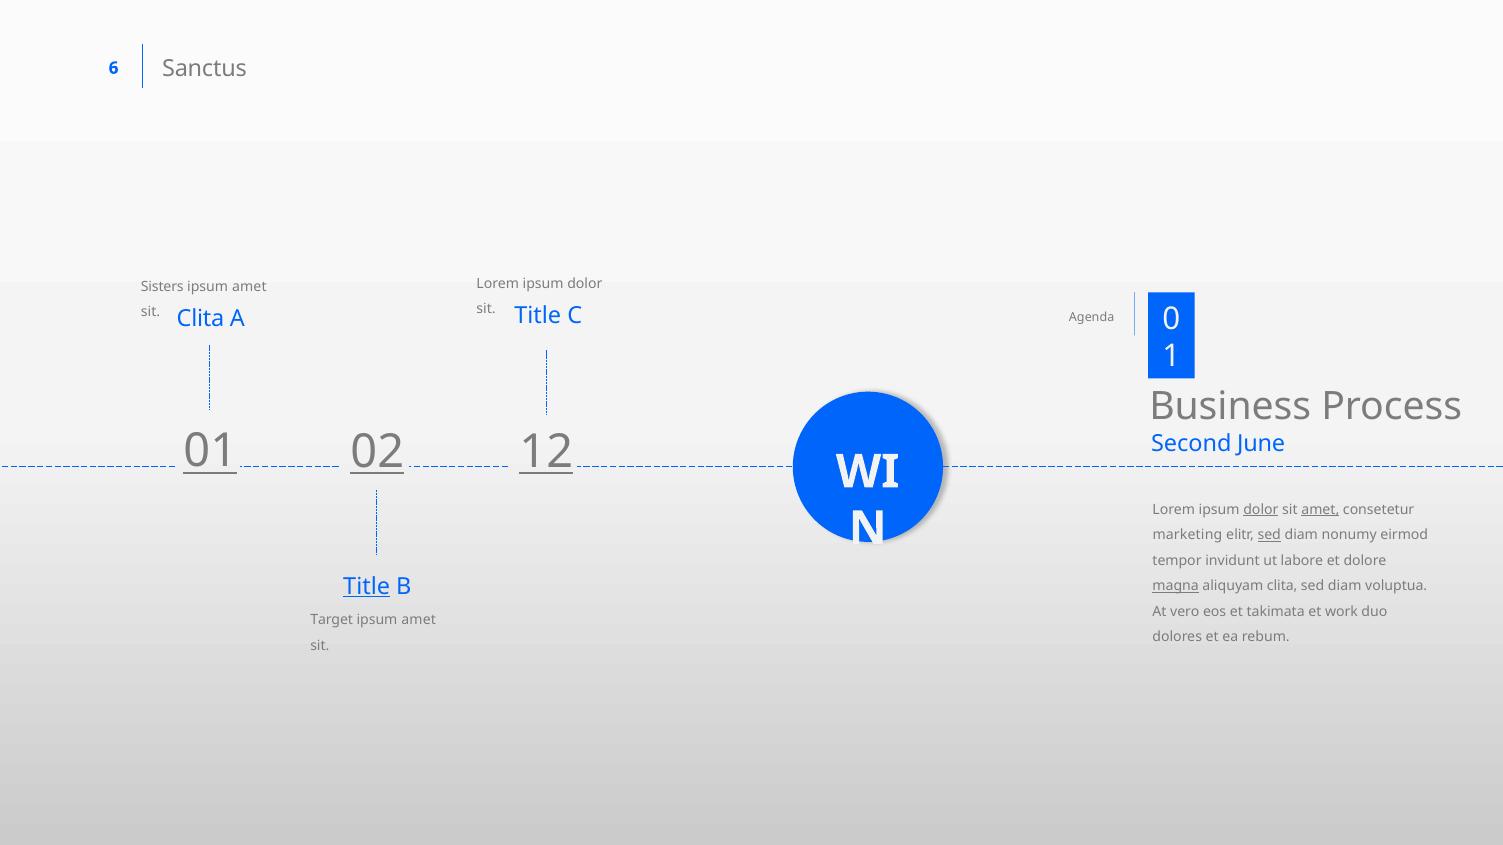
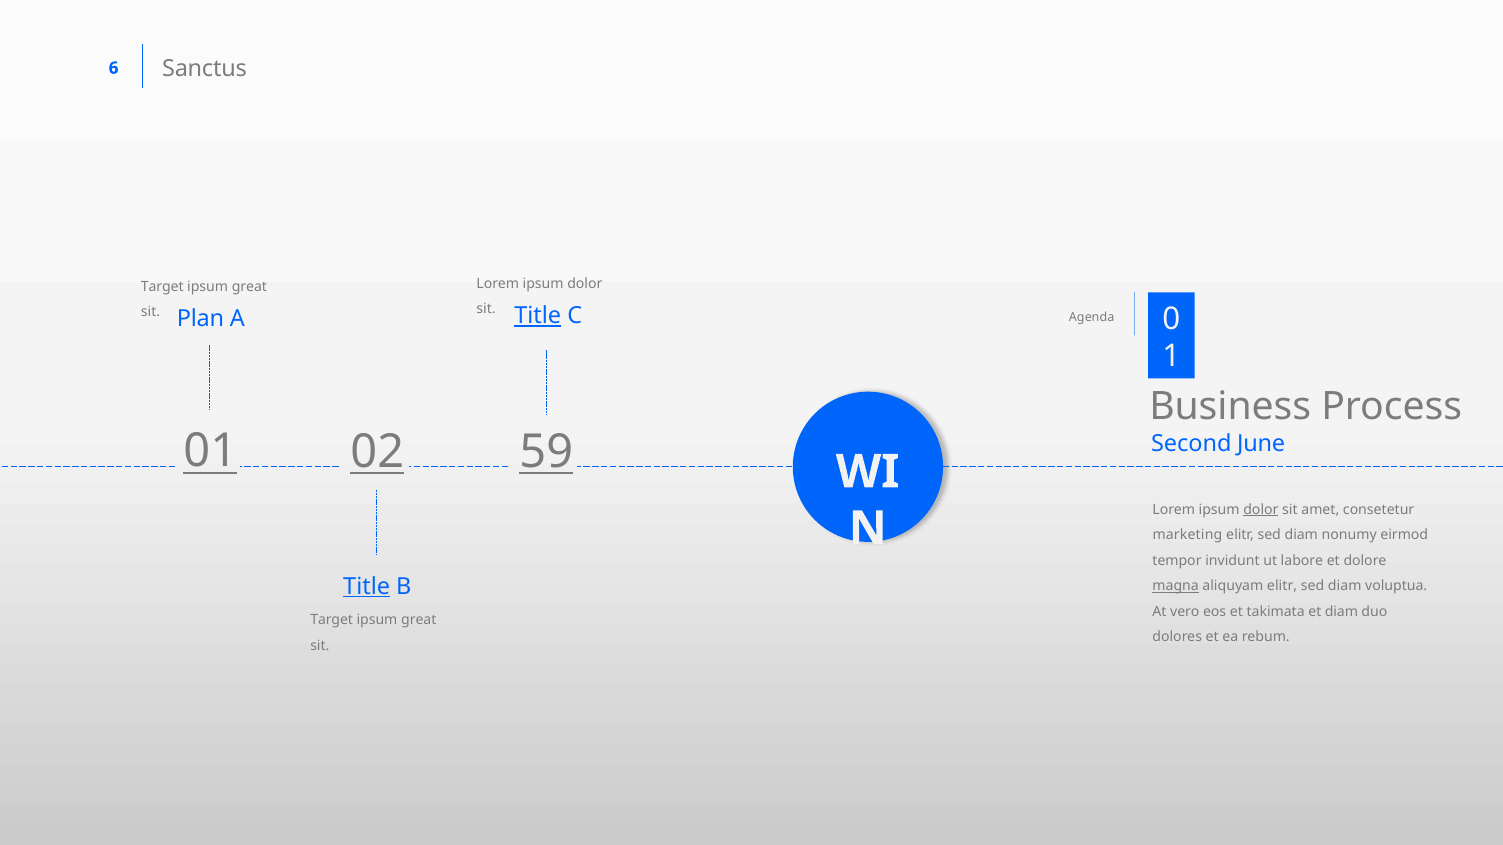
Sisters at (162, 287): Sisters -> Target
amet at (249, 287): amet -> great
sit Clita: Clita -> Plan
Title at (538, 316) underline: none -> present
12: 12 -> 59
amet at (1320, 510) underline: present -> none
sed at (1269, 535) underline: present -> none
aliquyam clita: clita -> elitr
et work: work -> diam
amet at (419, 620): amet -> great
